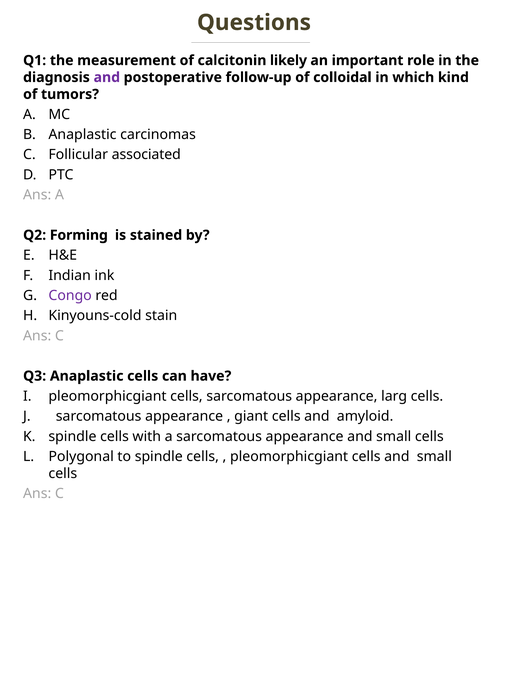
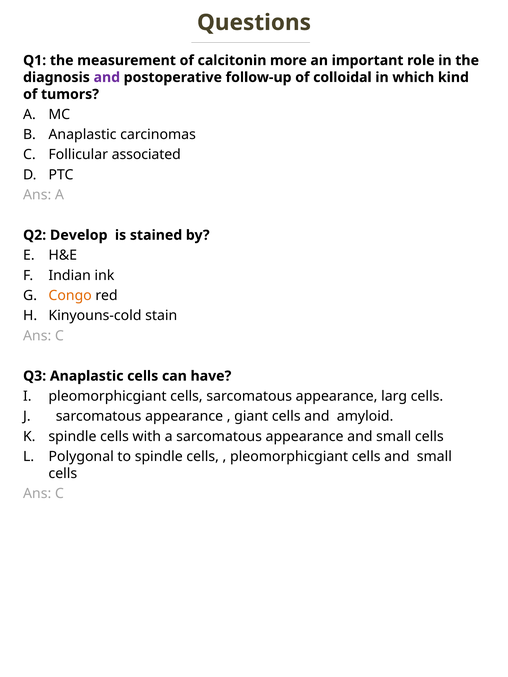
likely: likely -> more
Forming: Forming -> Develop
Congo colour: purple -> orange
